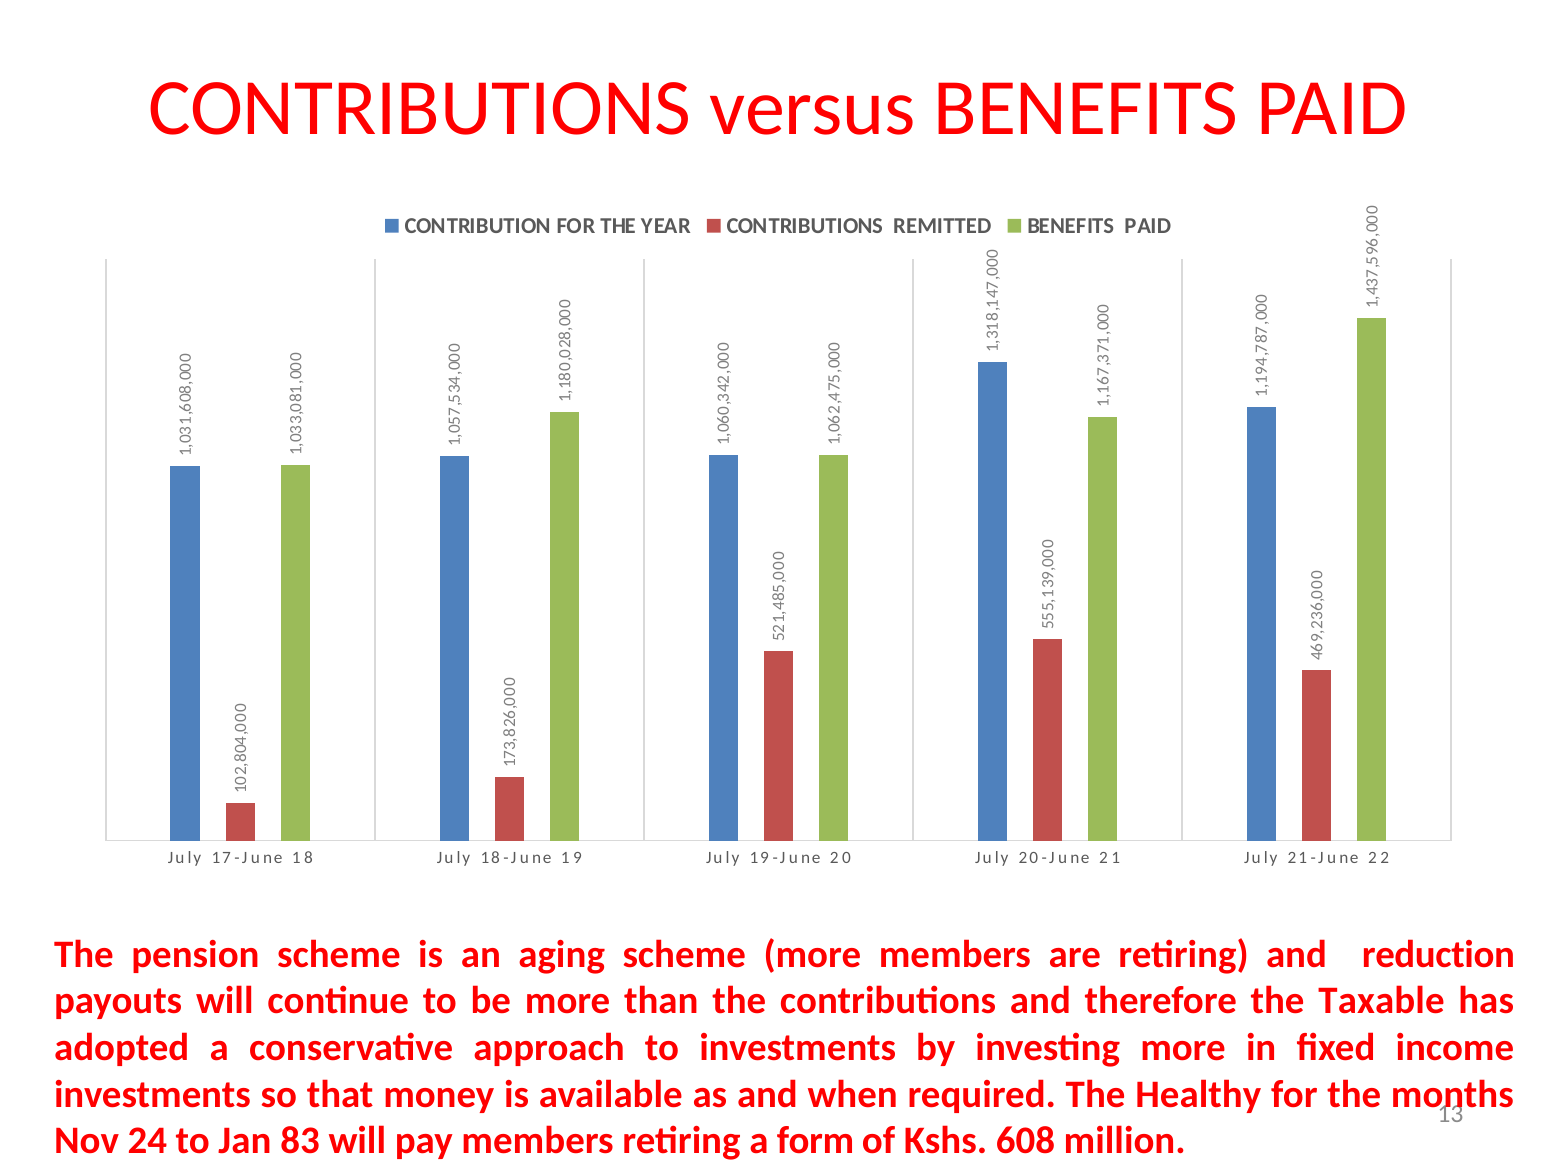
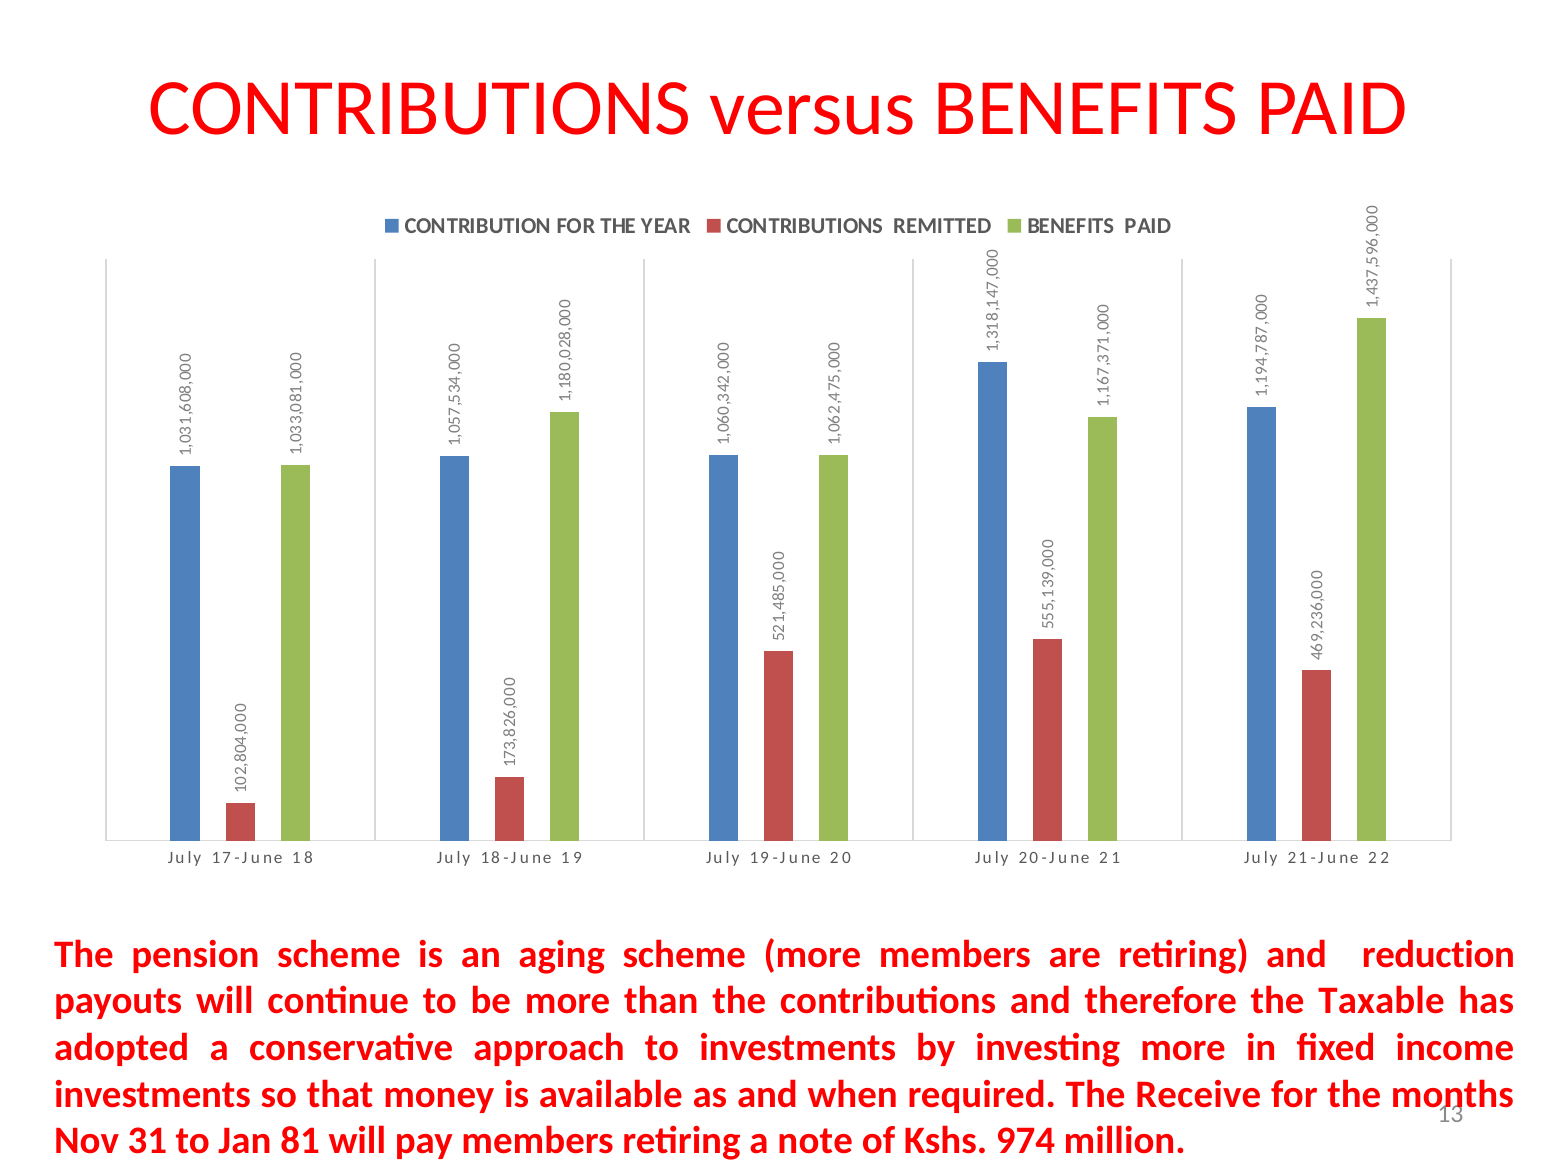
Healthy: Healthy -> Receive
24: 24 -> 31
83: 83 -> 81
form: form -> note
608: 608 -> 974
